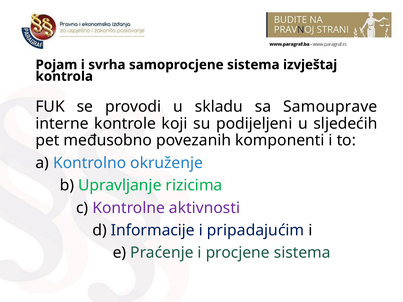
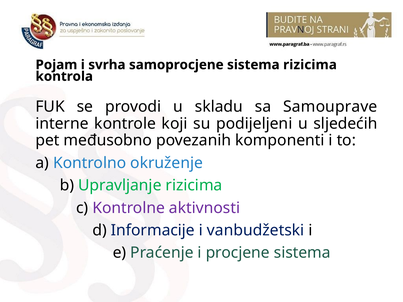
sistema izvještaj: izvještaj -> rizicima
pripadajućim: pripadajućim -> vanbudžetski
